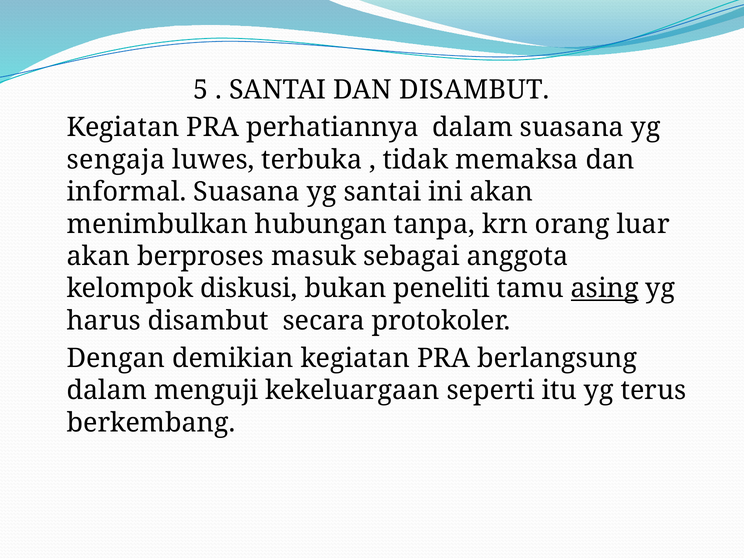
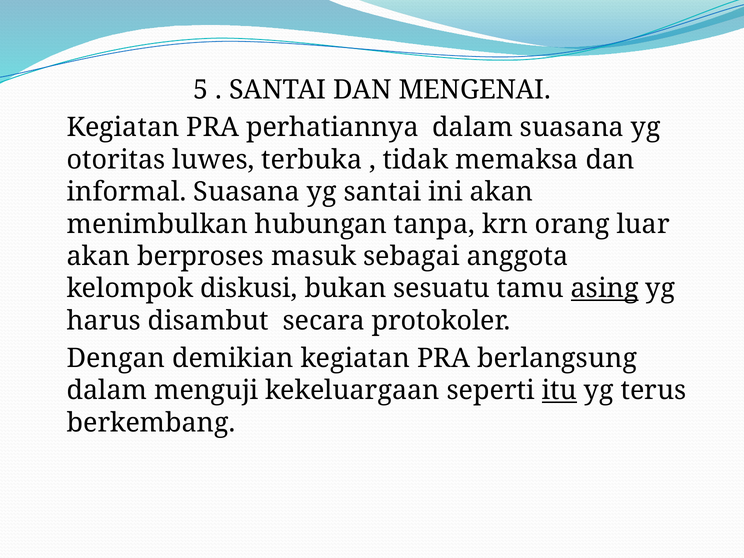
DAN DISAMBUT: DISAMBUT -> MENGENAI
sengaja: sengaja -> otoritas
peneliti: peneliti -> sesuatu
itu underline: none -> present
